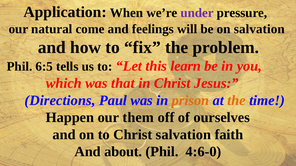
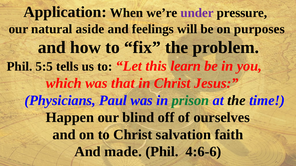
come: come -> aside
on salvation: salvation -> purposes
6:5: 6:5 -> 5:5
Directions: Directions -> Physicians
prison colour: orange -> green
the at (237, 101) colour: orange -> black
them: them -> blind
about: about -> made
4:6-0: 4:6-0 -> 4:6-6
